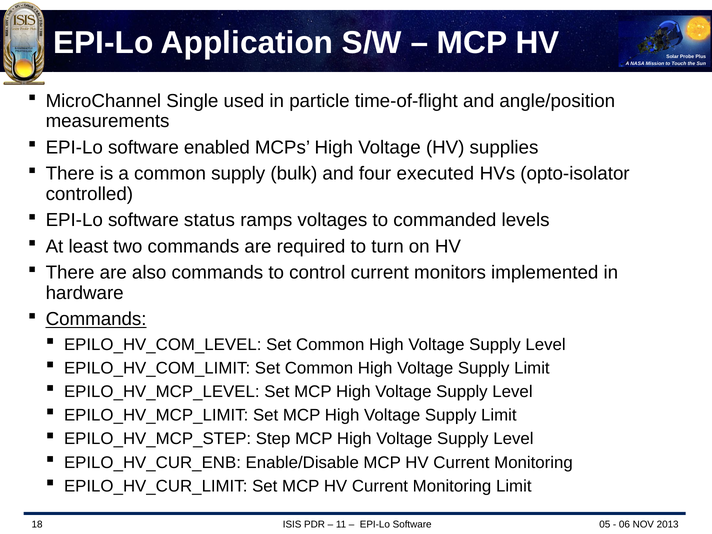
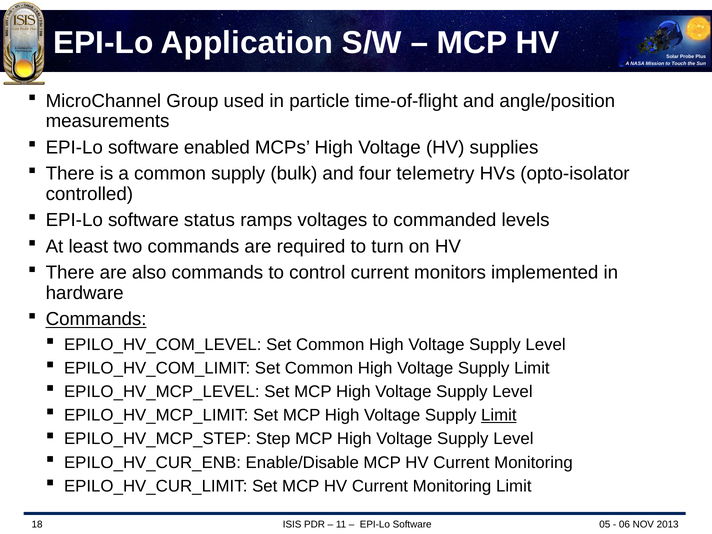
Single: Single -> Group
executed: executed -> telemetry
Limit at (499, 415) underline: none -> present
